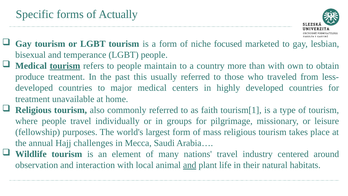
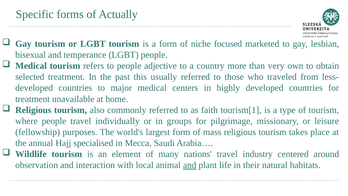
tourism at (65, 66) underline: present -> none
maintain: maintain -> adjective
than with: with -> very
produce: produce -> selected
challenges: challenges -> specialised
